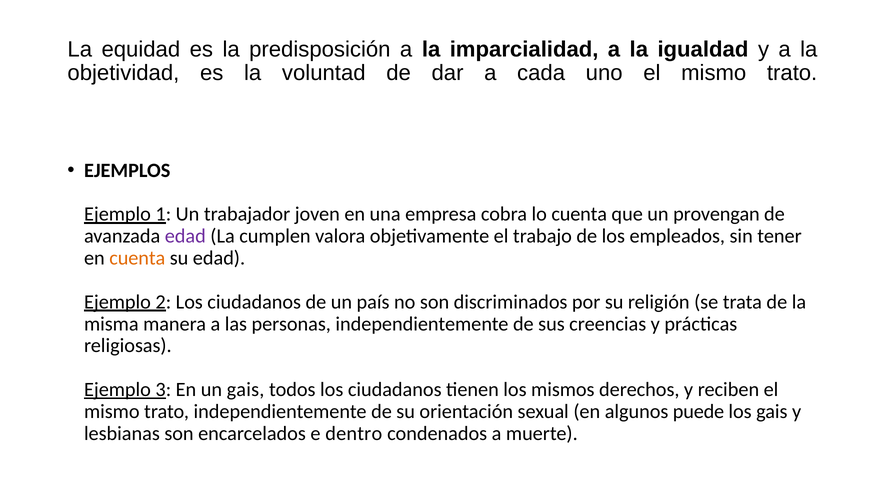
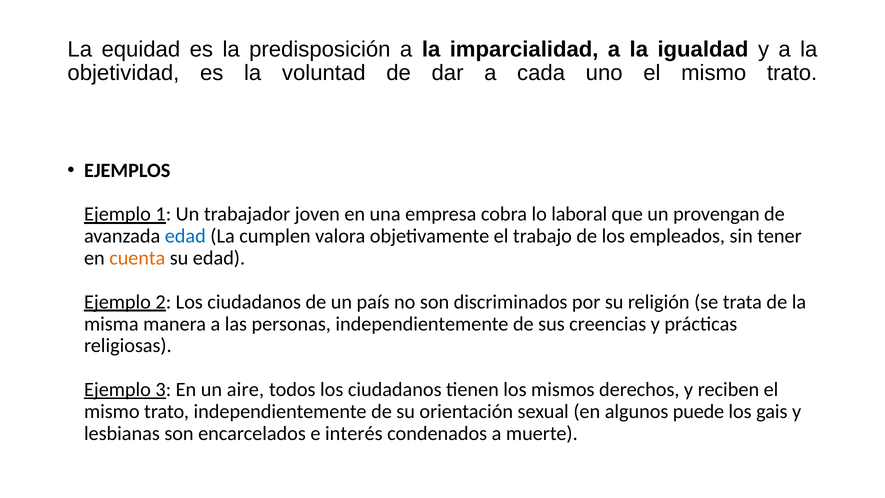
lo cuenta: cuenta -> laboral
edad at (185, 236) colour: purple -> blue
un gais: gais -> aire
dentro: dentro -> interés
